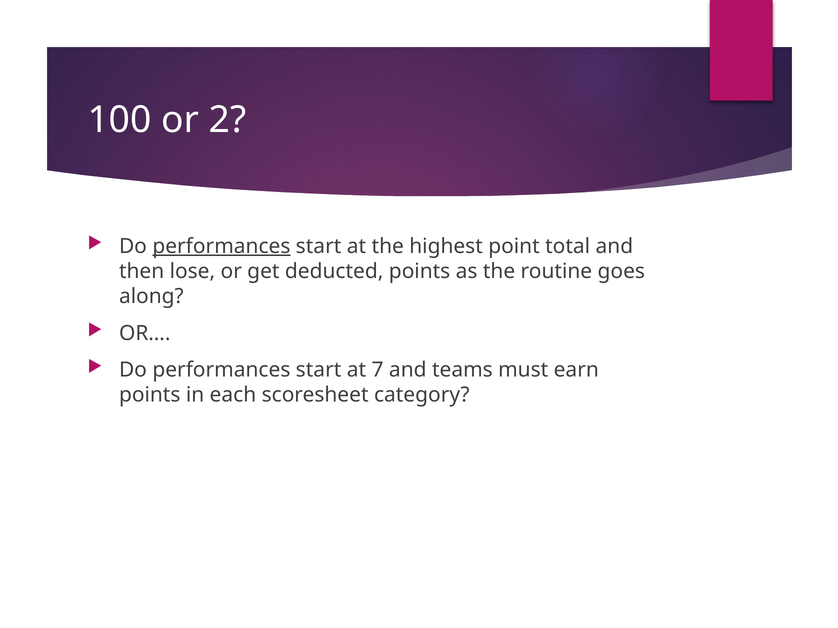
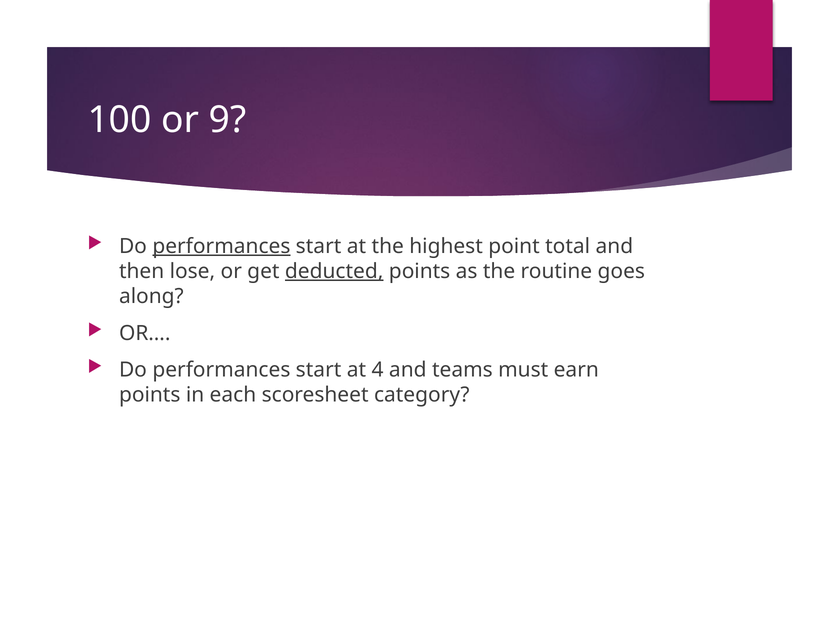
2: 2 -> 9
deducted underline: none -> present
7: 7 -> 4
